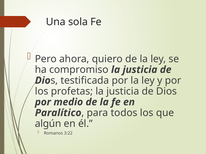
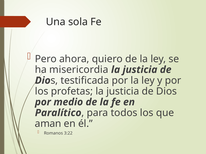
compromiso: compromiso -> misericordia
algún: algún -> aman
